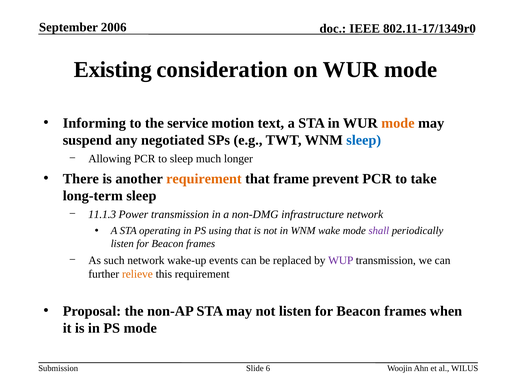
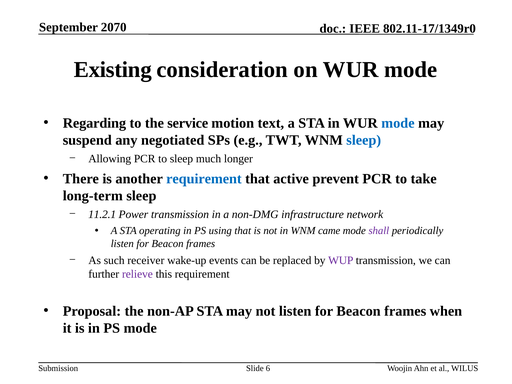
2006: 2006 -> 2070
Informing: Informing -> Regarding
mode at (398, 123) colour: orange -> blue
requirement at (204, 179) colour: orange -> blue
frame: frame -> active
11.1.3: 11.1.3 -> 11.2.1
wake: wake -> came
such network: network -> receiver
relieve colour: orange -> purple
